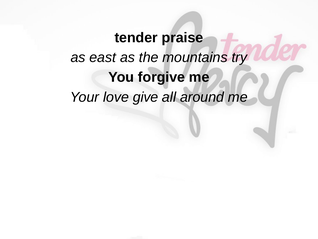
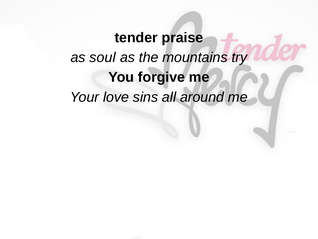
east: east -> soul
give: give -> sins
